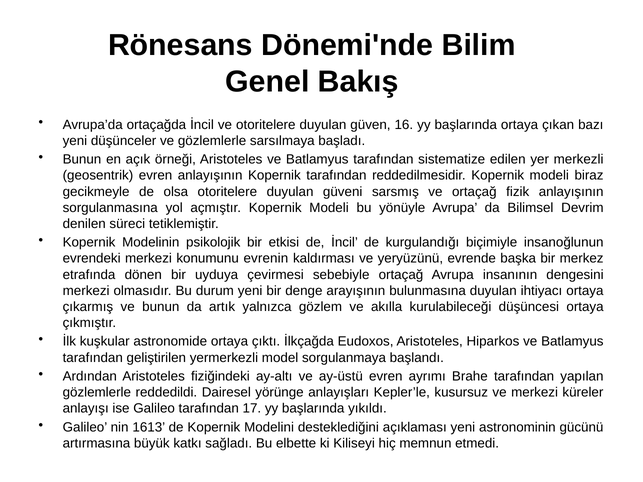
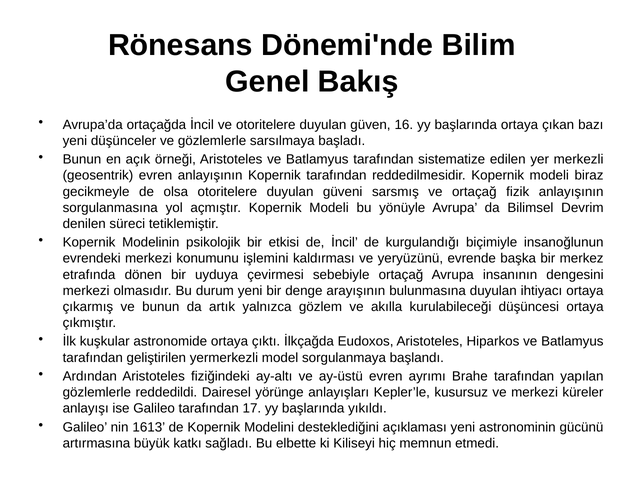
evrenin: evrenin -> işlemini
